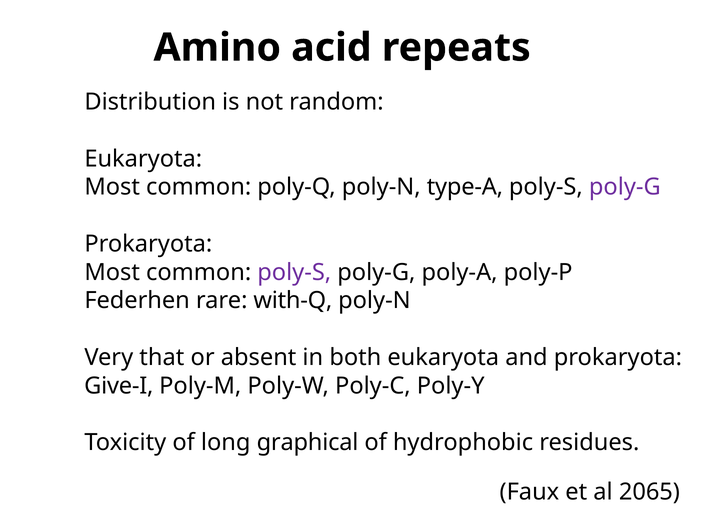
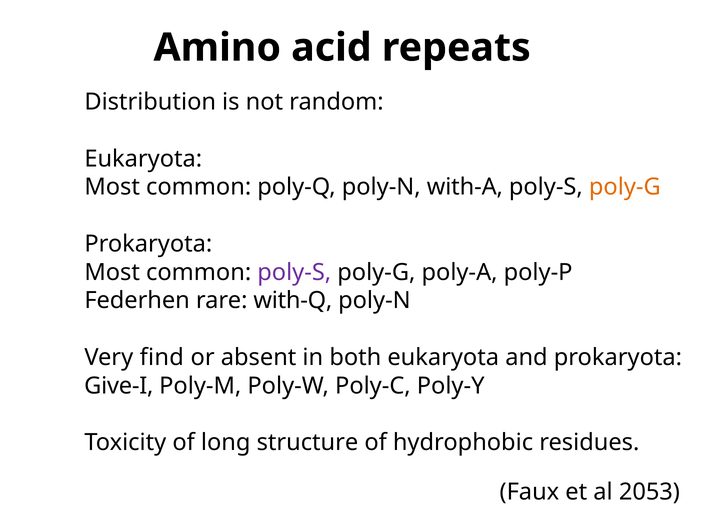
type-A: type-A -> with-A
poly-G at (625, 187) colour: purple -> orange
that: that -> find
graphical: graphical -> structure
2065: 2065 -> 2053
